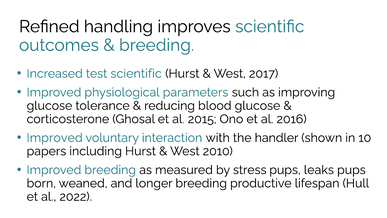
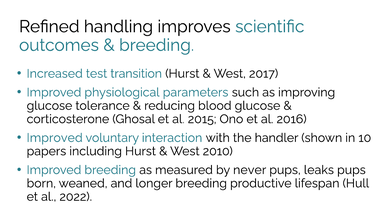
test scientific: scientific -> transition
stress: stress -> never
